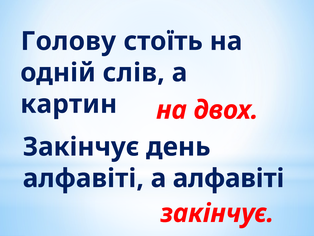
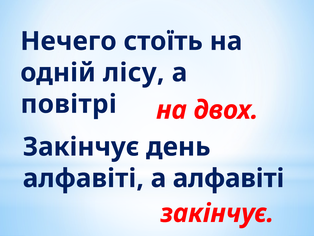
Голову: Голову -> Нечего
слів: слів -> лісу
картин: картин -> повітрі
